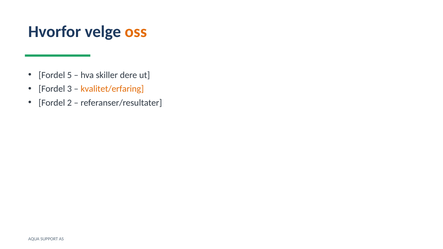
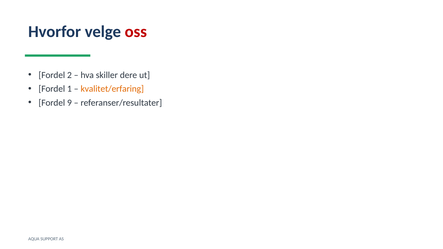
oss colour: orange -> red
5: 5 -> 2
3: 3 -> 1
2: 2 -> 9
